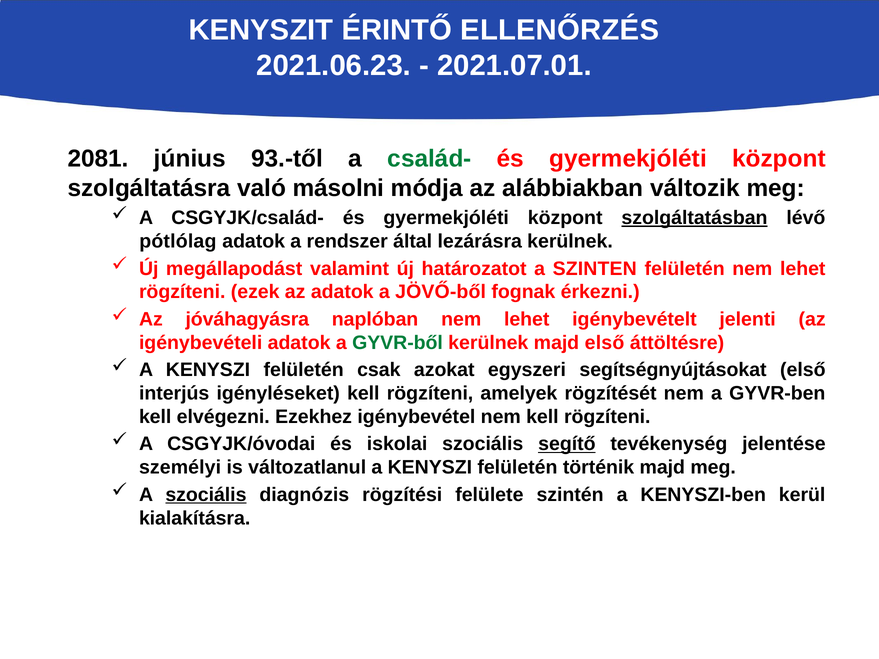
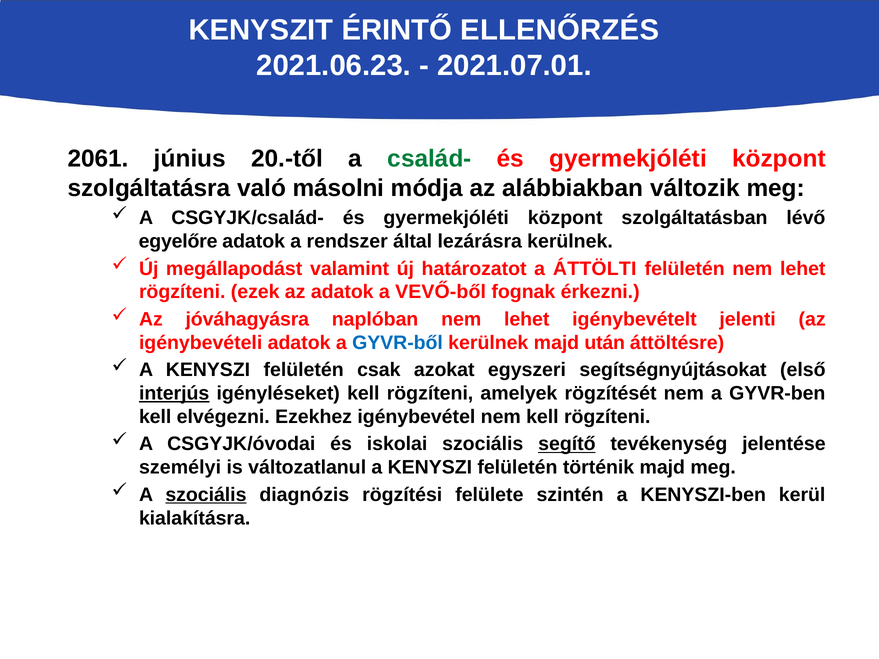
2081: 2081 -> 2061
93.-től: 93.-től -> 20.-től
szolgáltatásban underline: present -> none
pótlólag: pótlólag -> egyelőre
SZINTEN: SZINTEN -> ÁTTÖLTI
JÖVŐ-ből: JÖVŐ-ből -> VEVŐ-ből
GYVR-ből colour: green -> blue
majd első: első -> után
interjús underline: none -> present
